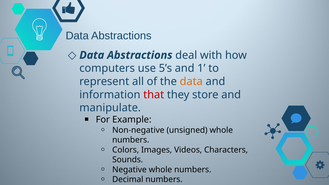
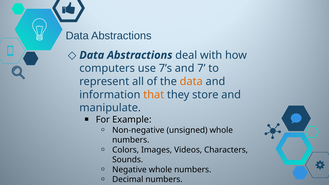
5’s: 5’s -> 7’s
1: 1 -> 7
that colour: red -> orange
